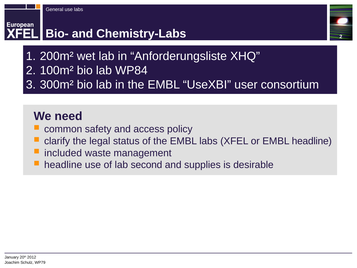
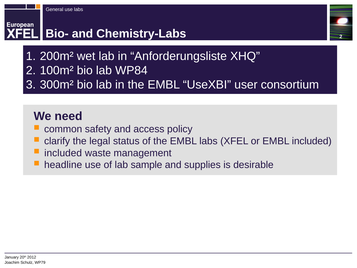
EMBL headline: headline -> included
second: second -> sample
